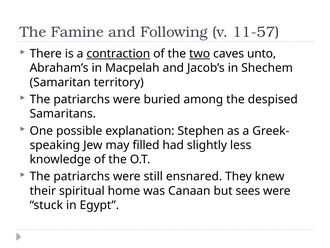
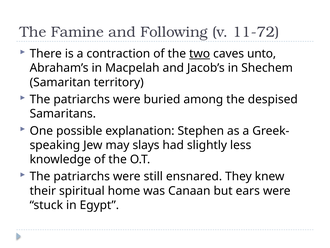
11-57: 11-57 -> 11-72
contraction underline: present -> none
filled: filled -> slays
sees: sees -> ears
